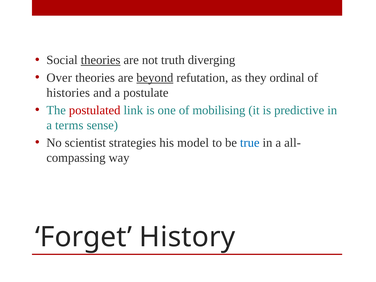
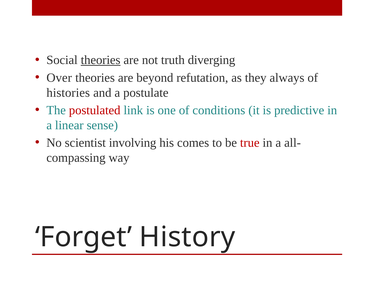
beyond underline: present -> none
ordinal: ordinal -> always
mobilising: mobilising -> conditions
terms: terms -> linear
strategies: strategies -> involving
model: model -> comes
true colour: blue -> red
